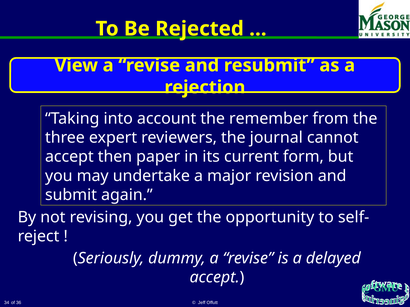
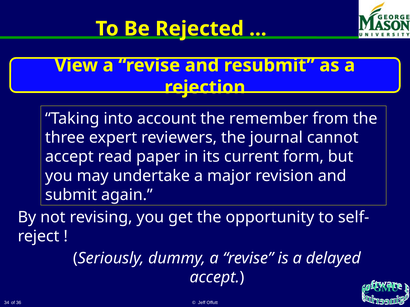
then: then -> read
